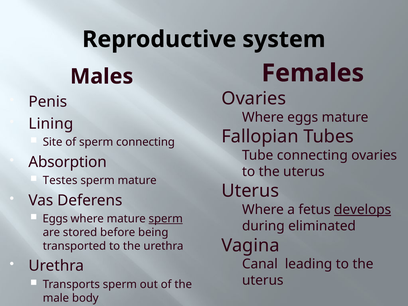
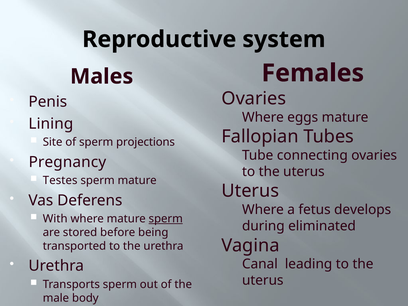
sperm connecting: connecting -> projections
Absorption: Absorption -> Pregnancy
develops underline: present -> none
Eggs at (55, 219): Eggs -> With
